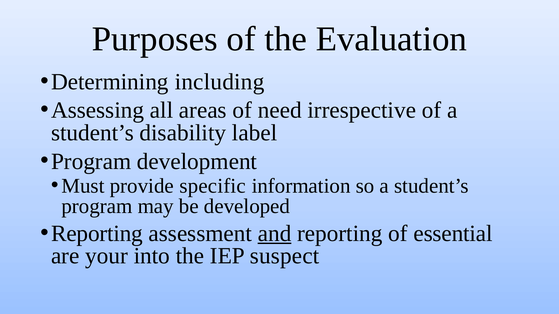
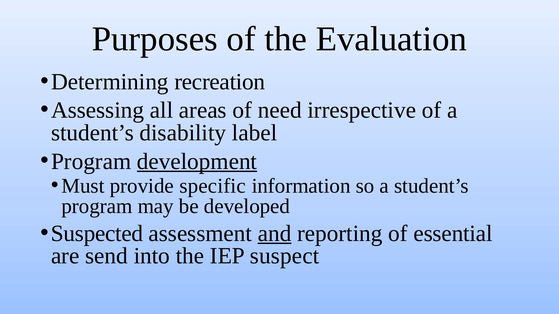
including: including -> recreation
development underline: none -> present
Reporting at (97, 234): Reporting -> Suspected
your: your -> send
